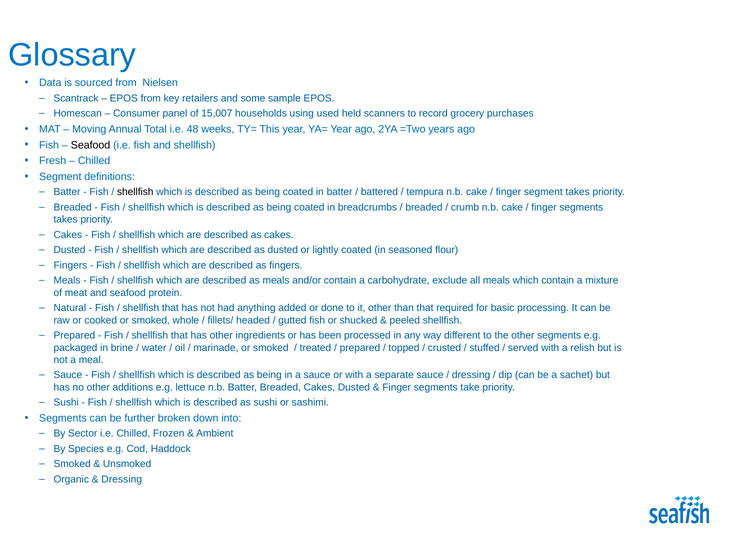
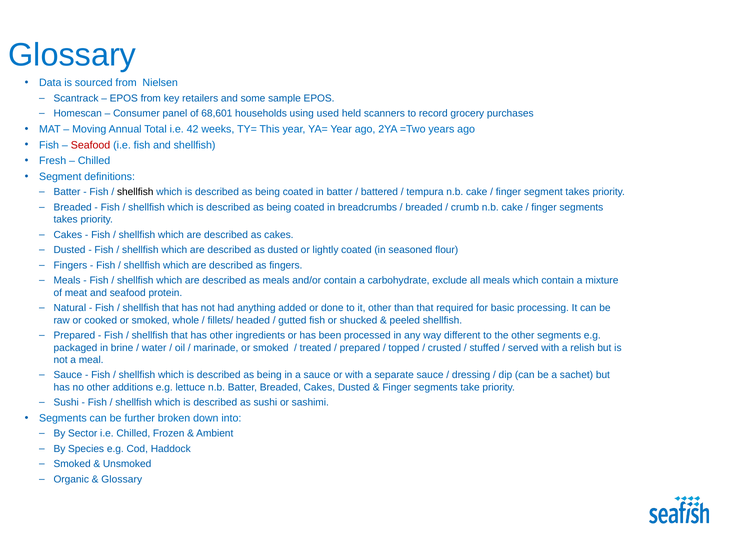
15,007: 15,007 -> 68,601
48: 48 -> 42
Seafood at (91, 145) colour: black -> red
Dressing at (122, 480): Dressing -> Glossary
